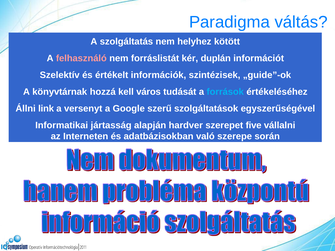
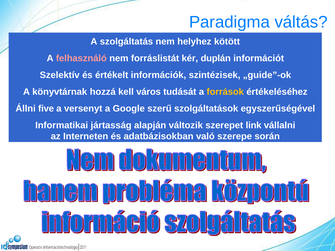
források colour: light blue -> yellow
link: link -> five
hardver: hardver -> változik
five: five -> link
